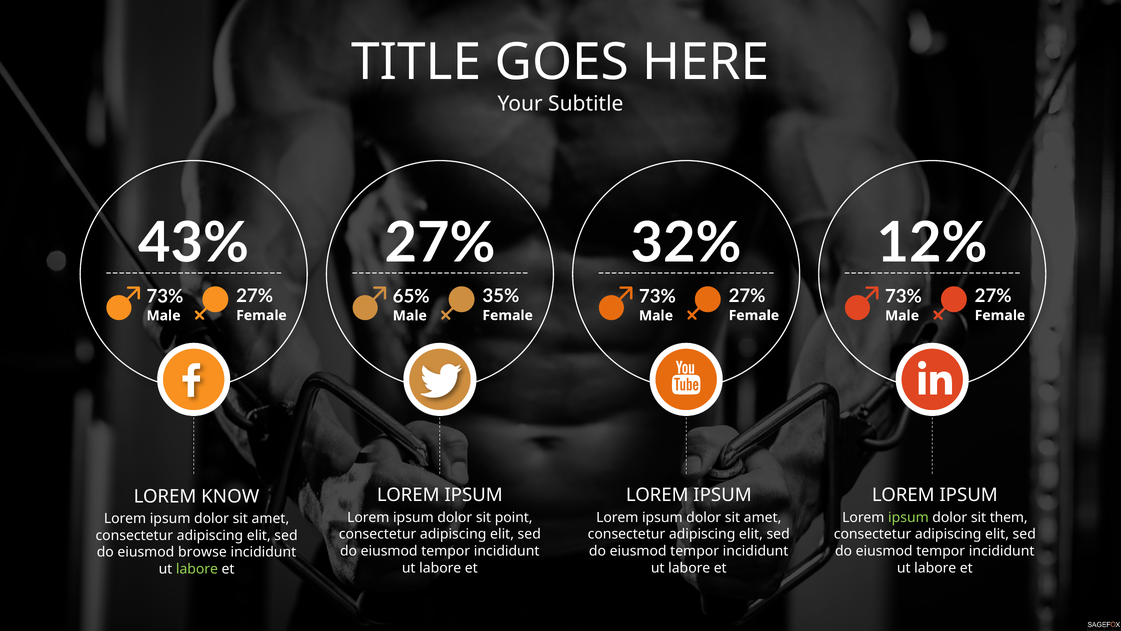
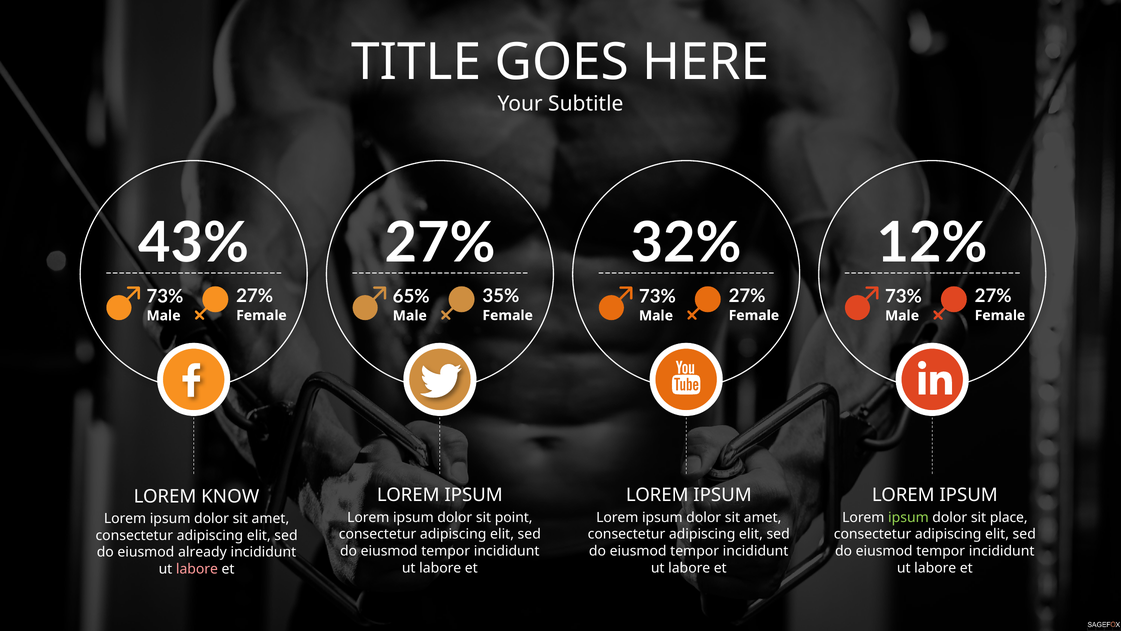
them: them -> place
browse: browse -> already
labore at (197, 569) colour: light green -> pink
